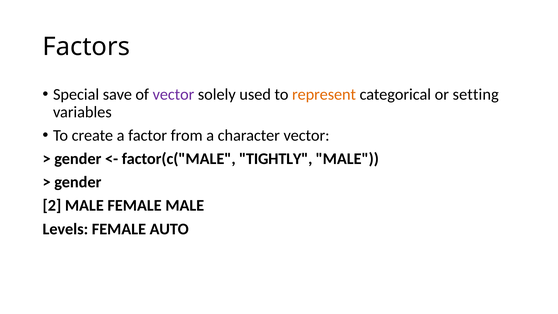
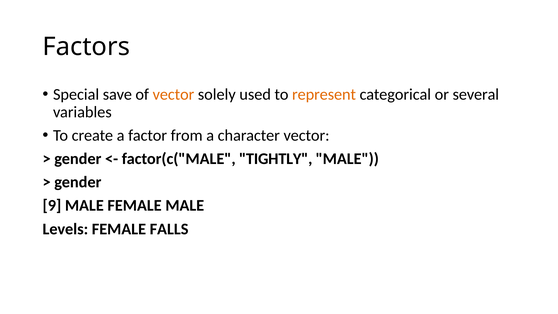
vector at (173, 94) colour: purple -> orange
setting: setting -> several
2: 2 -> 9
AUTO: AUTO -> FALLS
